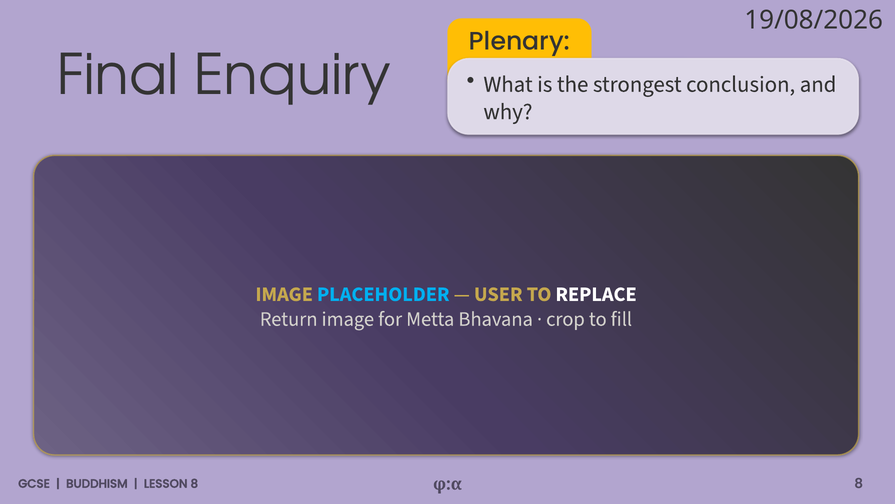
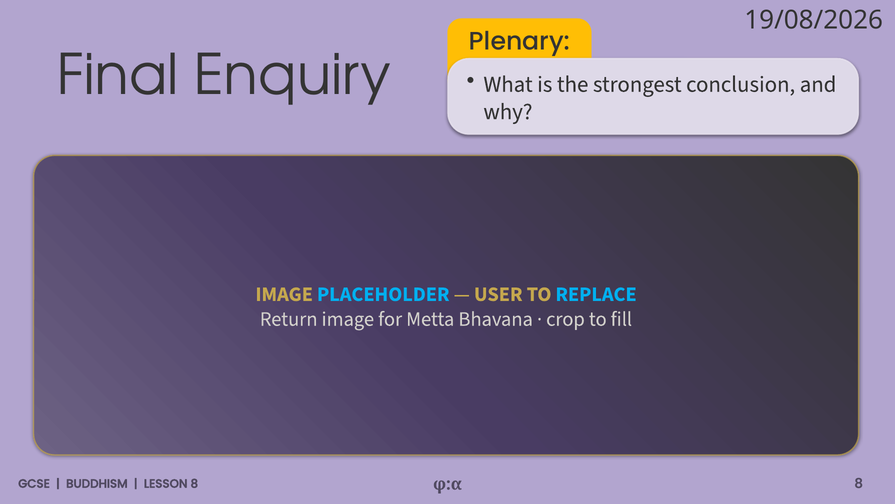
REPLACE colour: white -> light blue
